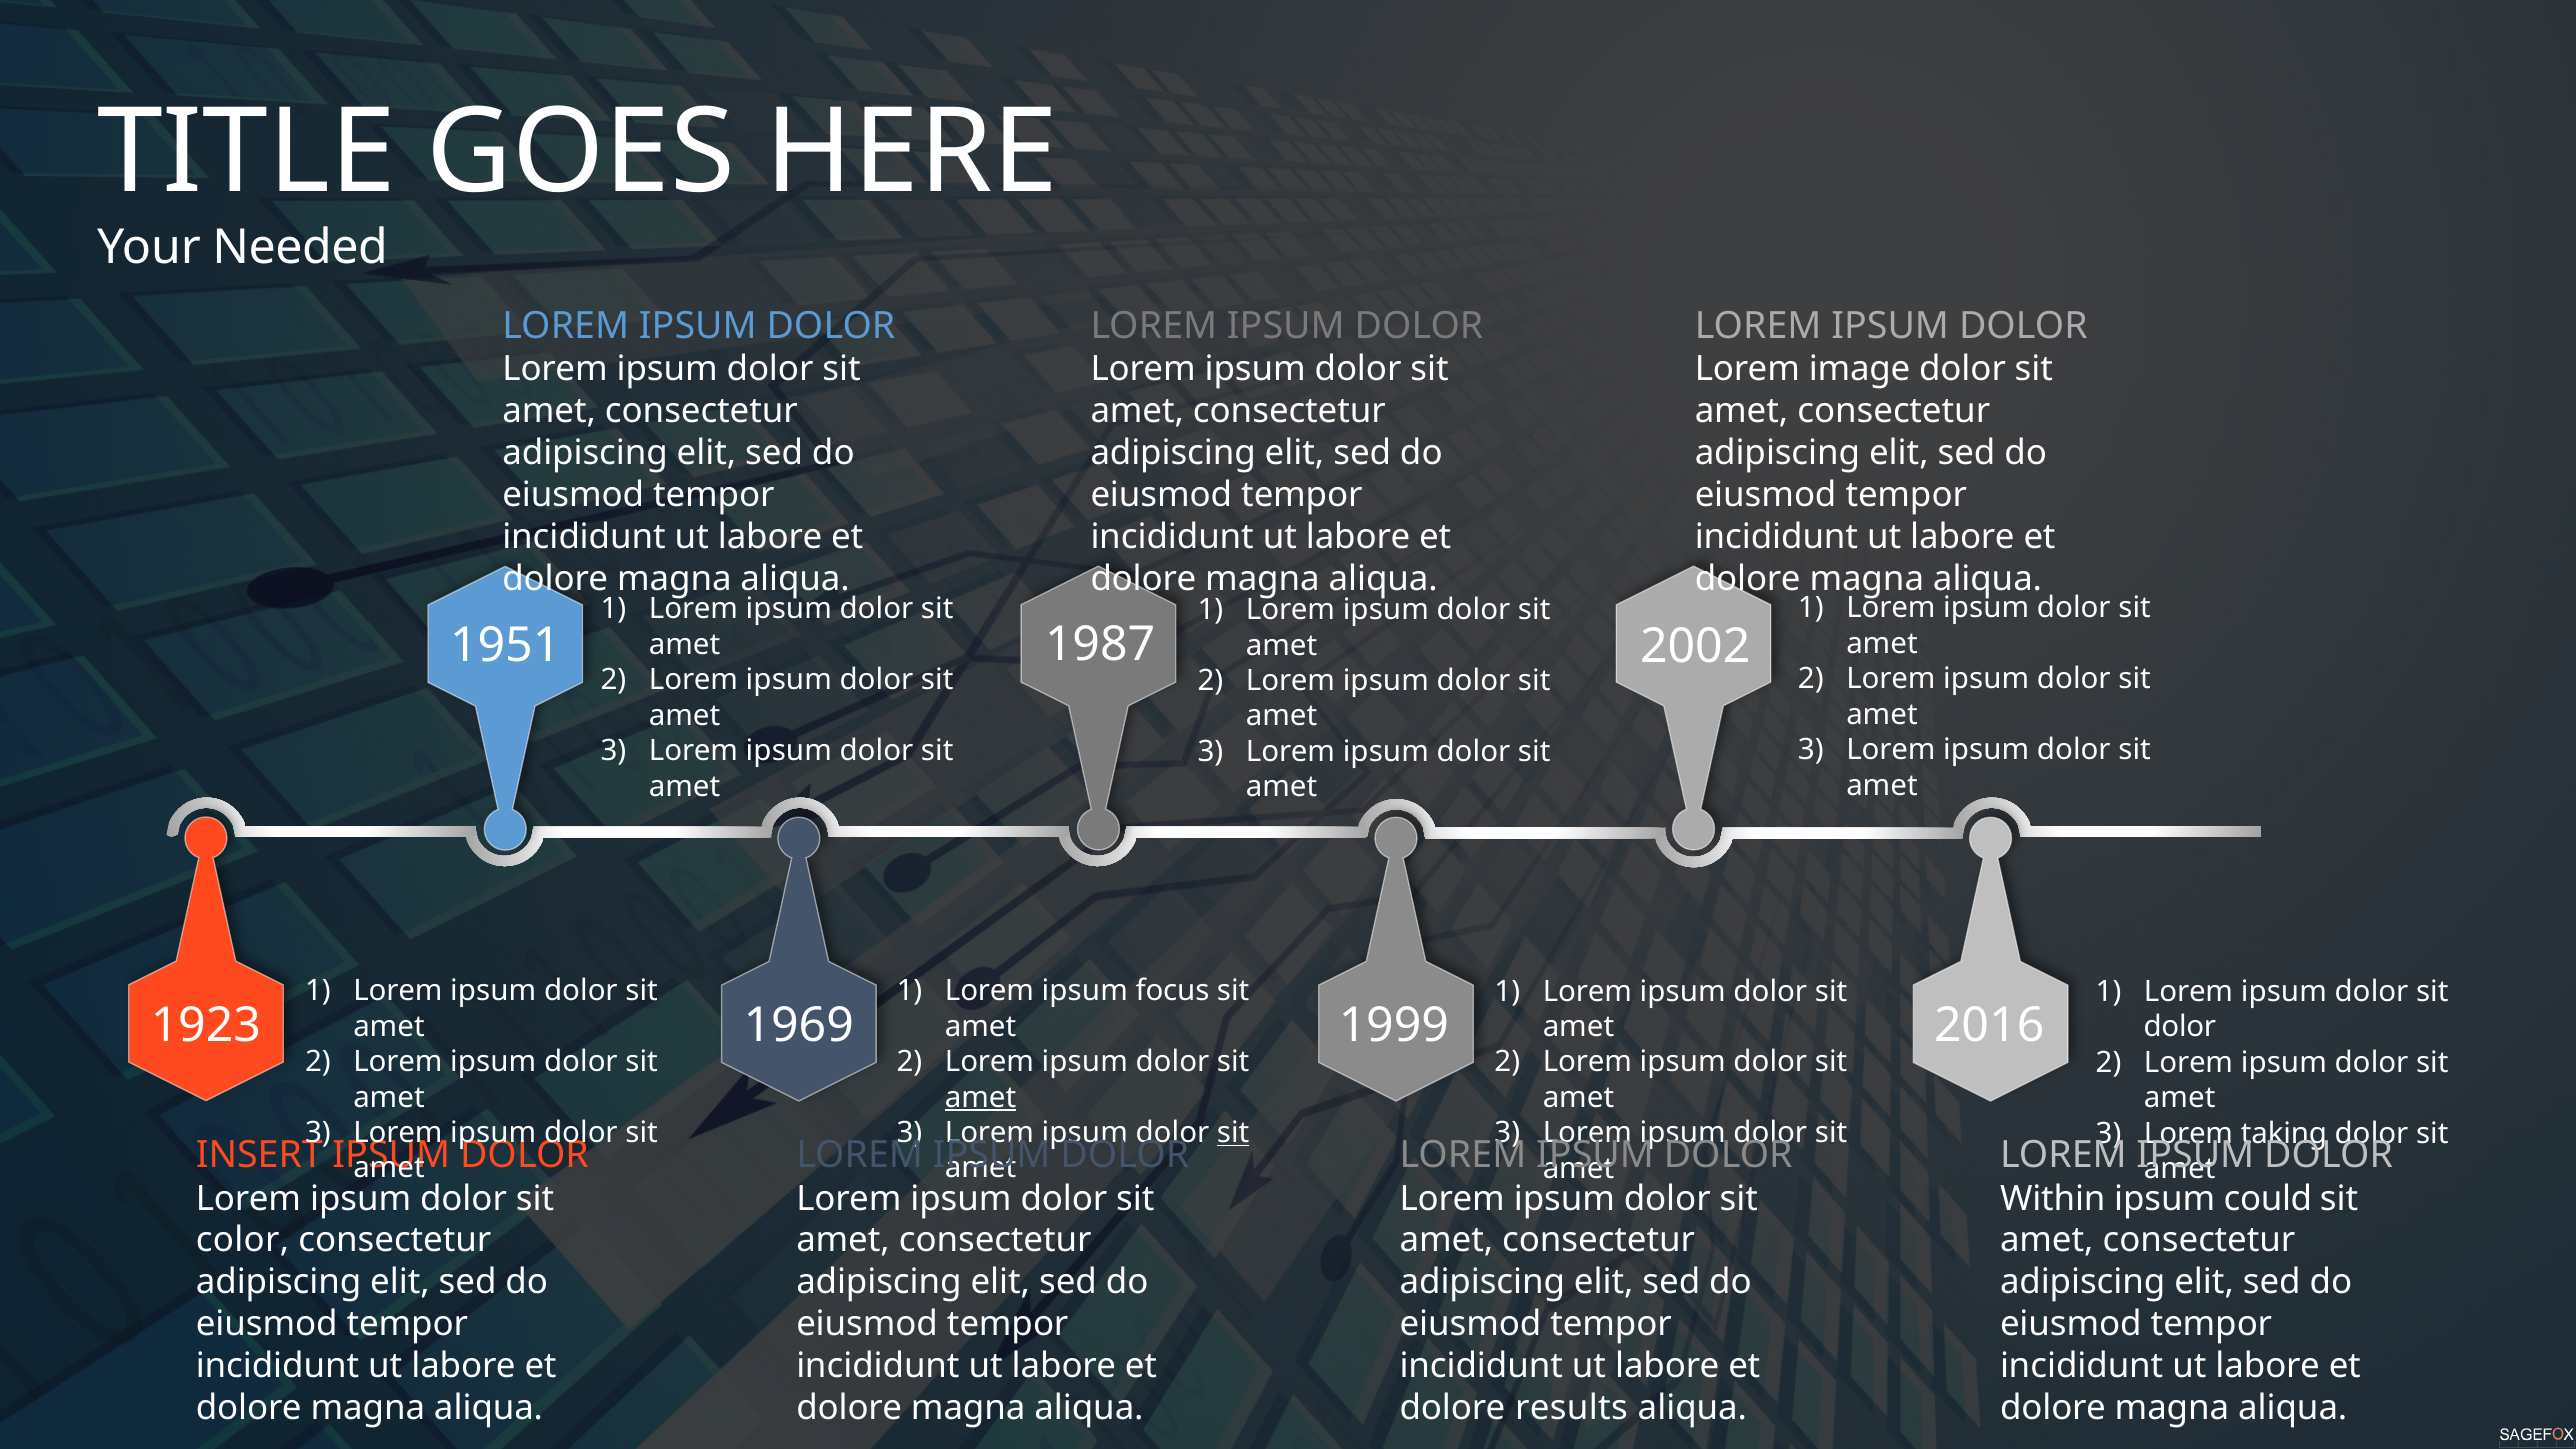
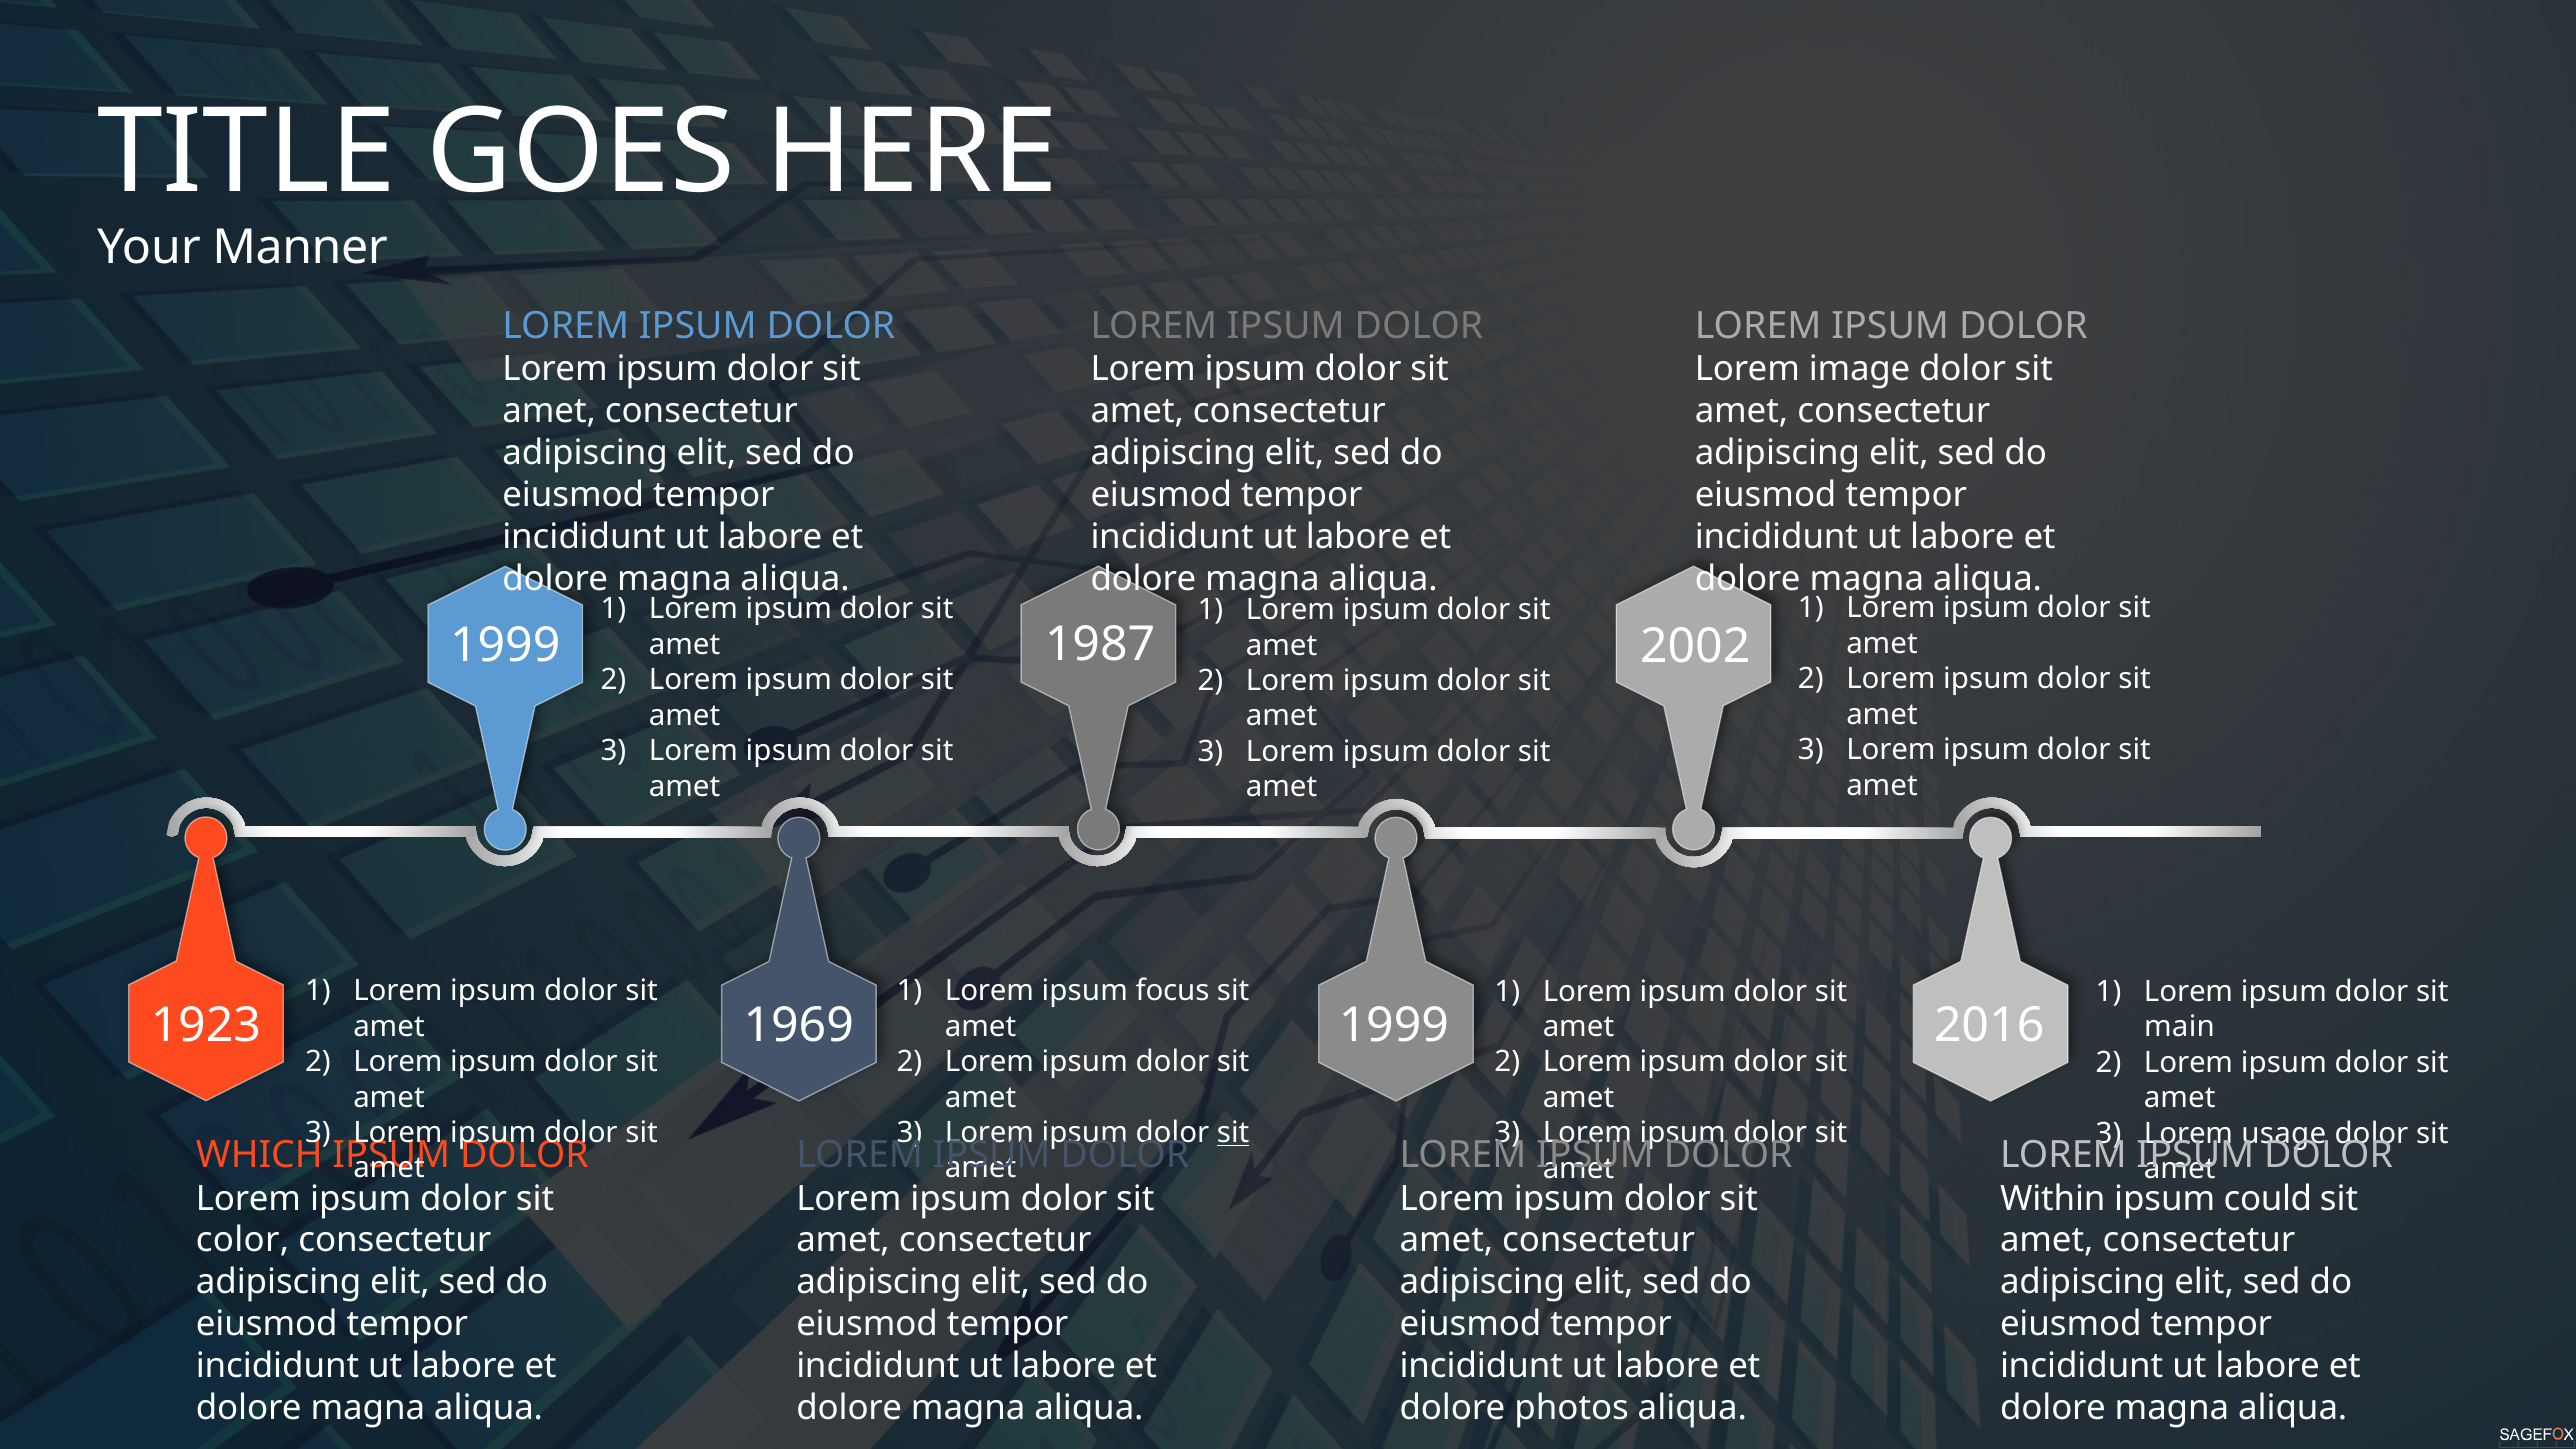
Needed: Needed -> Manner
1951 at (505, 646): 1951 -> 1999
dolor at (2180, 1027): dolor -> main
amet at (981, 1097) underline: present -> none
taking: taking -> usage
INSERT: INSERT -> WHICH
results: results -> photos
